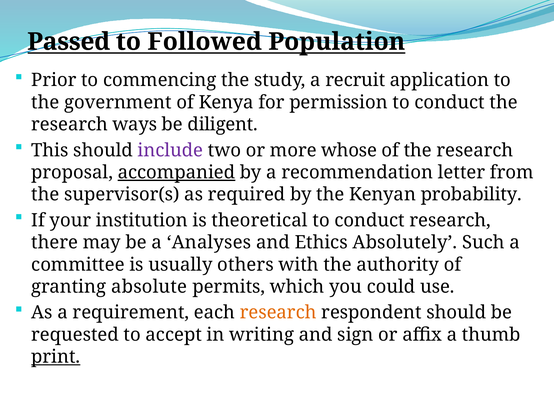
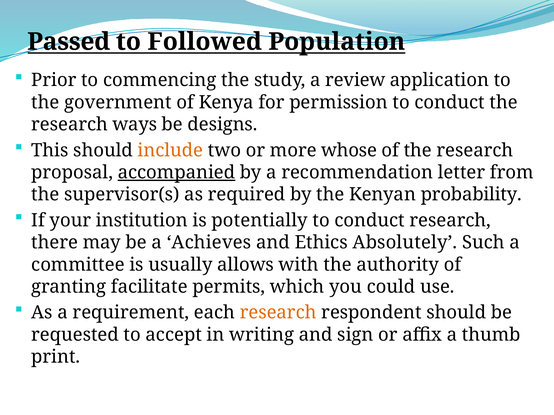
recruit: recruit -> review
diligent: diligent -> designs
include colour: purple -> orange
theoretical: theoretical -> potentially
Analyses: Analyses -> Achieves
others: others -> allows
absolute: absolute -> facilitate
print underline: present -> none
